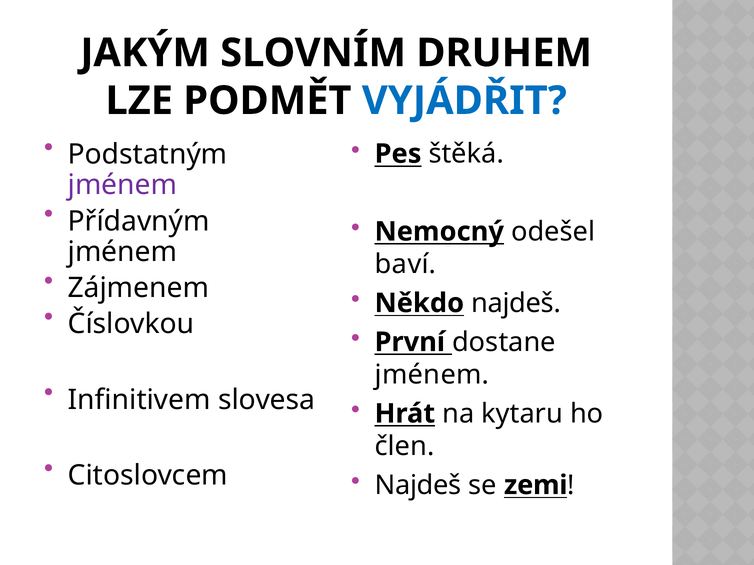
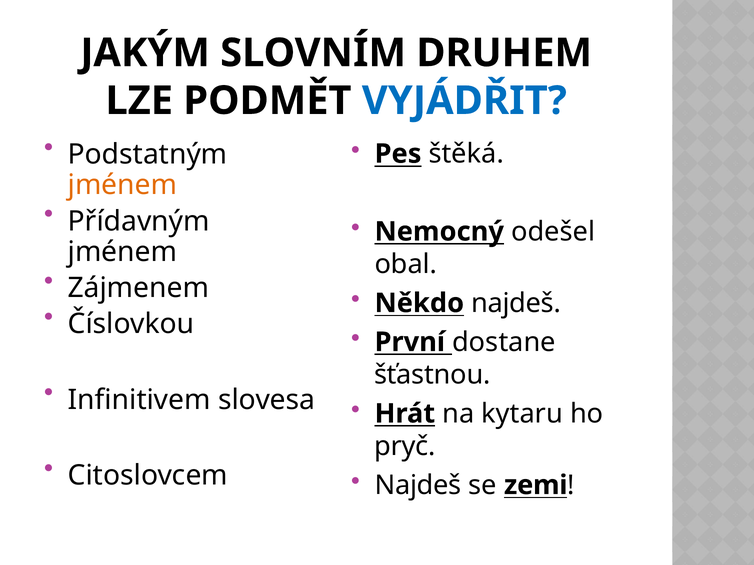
jménem at (123, 185) colour: purple -> orange
baví: baví -> obal
jménem at (432, 375): jménem -> šťastnou
člen: člen -> pryč
